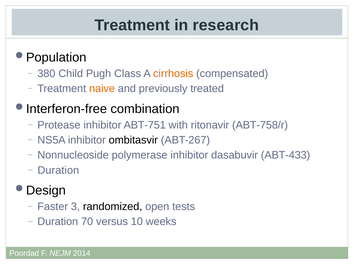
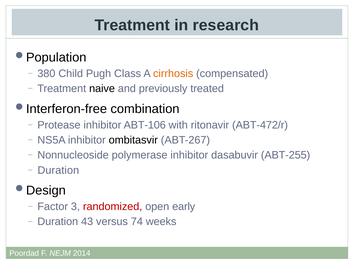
naive colour: orange -> black
ABT-751: ABT-751 -> ABT-106
ABT-758/r: ABT-758/r -> ABT-472/r
ABT-433: ABT-433 -> ABT-255
Faster: Faster -> Factor
randomized colour: black -> red
tests: tests -> early
70: 70 -> 43
10: 10 -> 74
